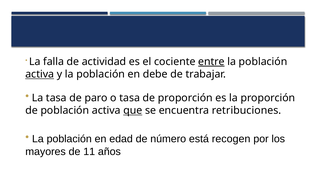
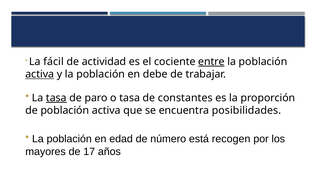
falla: falla -> fácil
tasa at (56, 98) underline: none -> present
de proporción: proporción -> constantes
que underline: present -> none
retribuciones: retribuciones -> posibilidades
11: 11 -> 17
